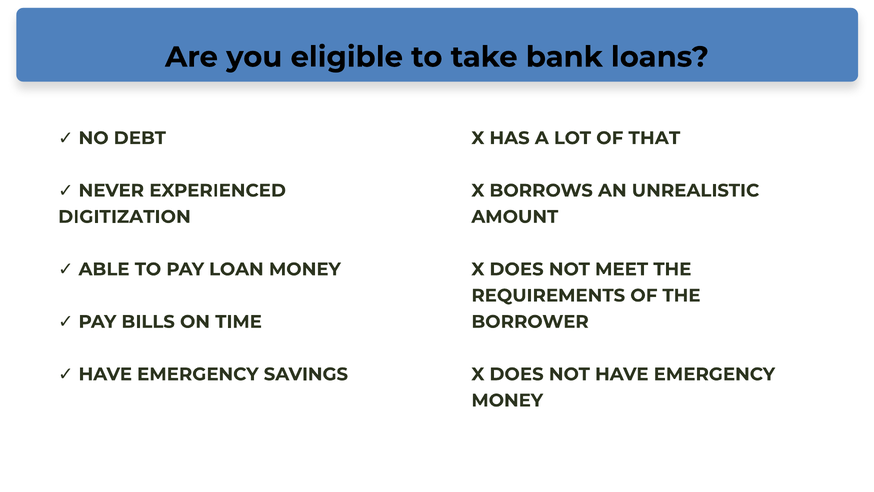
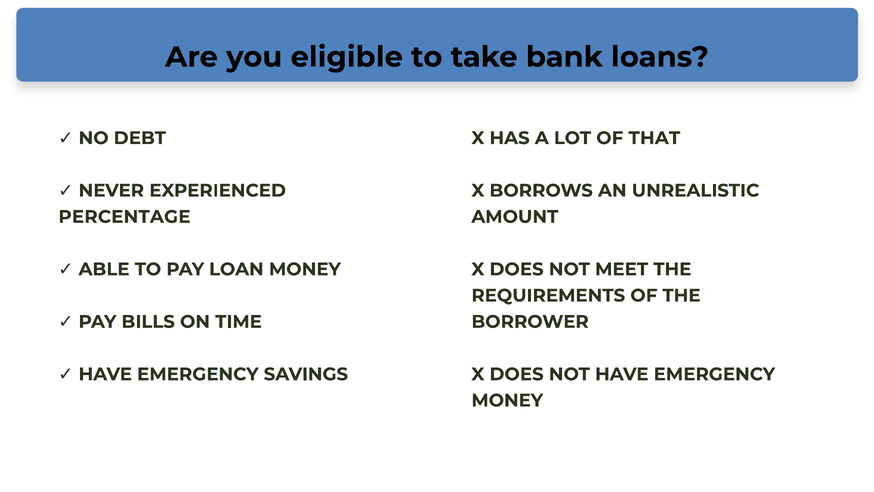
DIGITIZATION: DIGITIZATION -> PERCENTAGE
